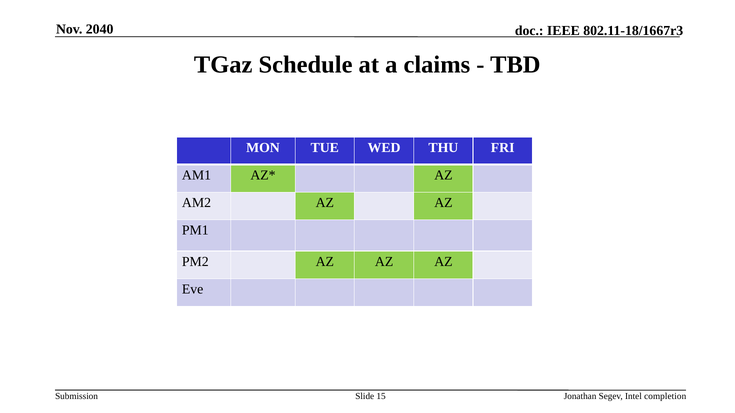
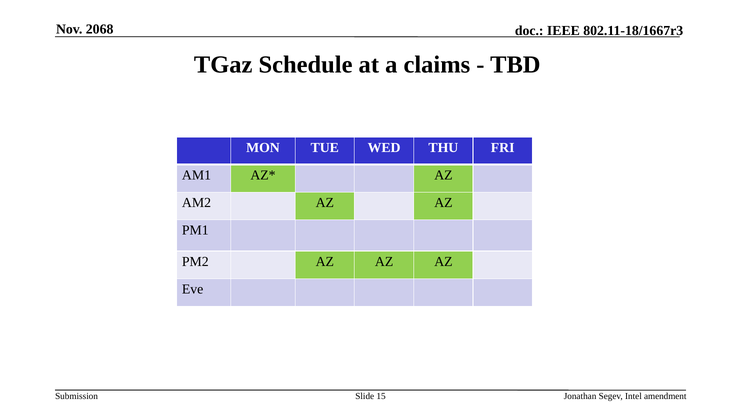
2040: 2040 -> 2068
completion: completion -> amendment
